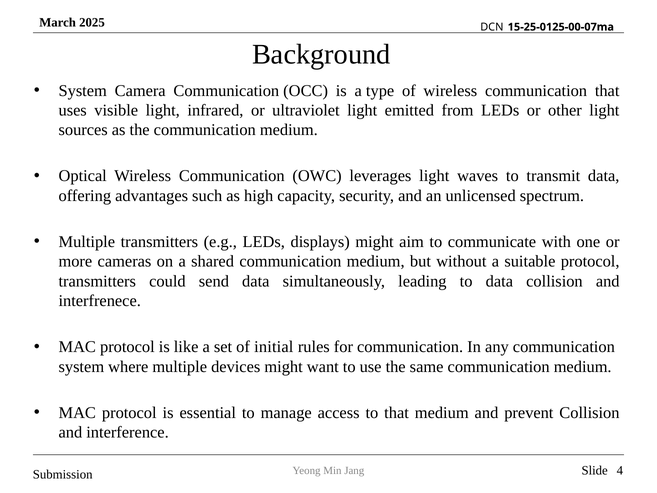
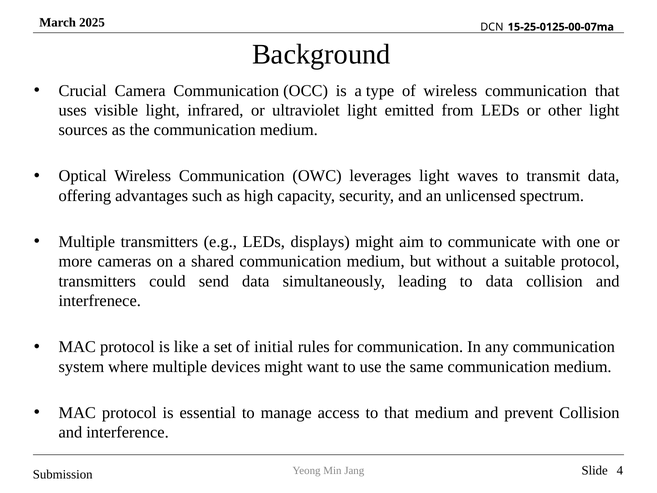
System at (83, 91): System -> Crucial
